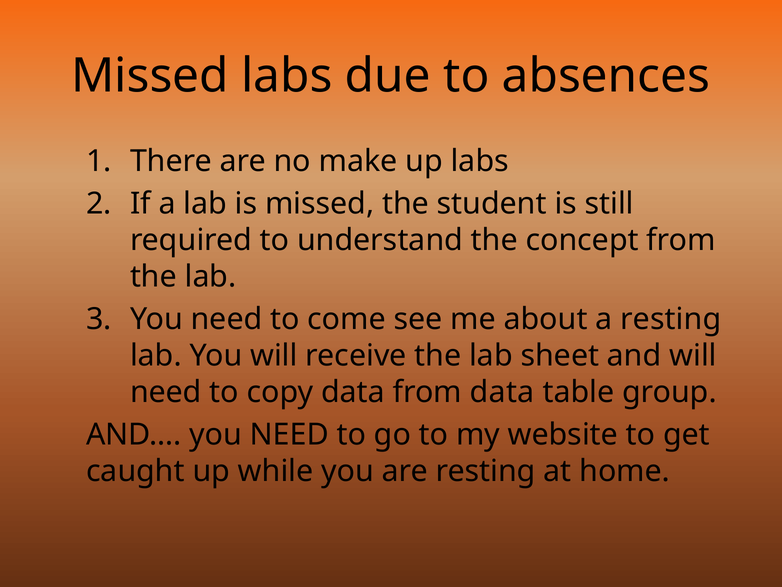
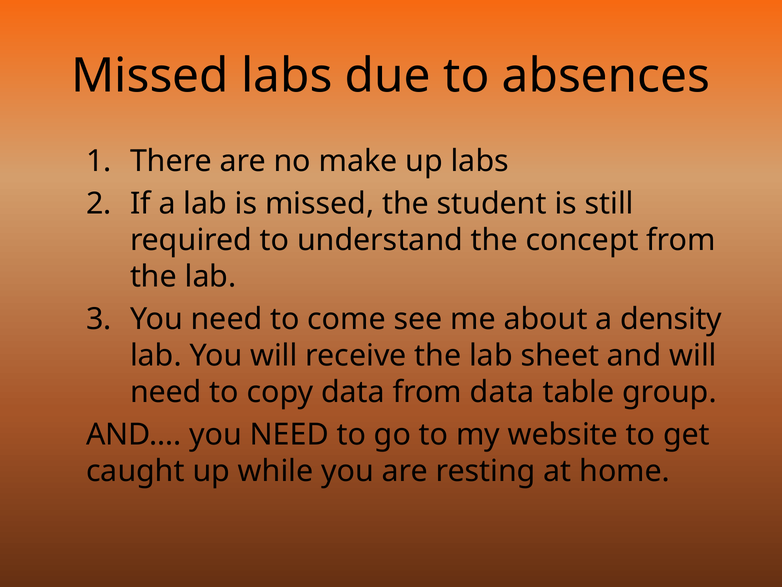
a resting: resting -> density
